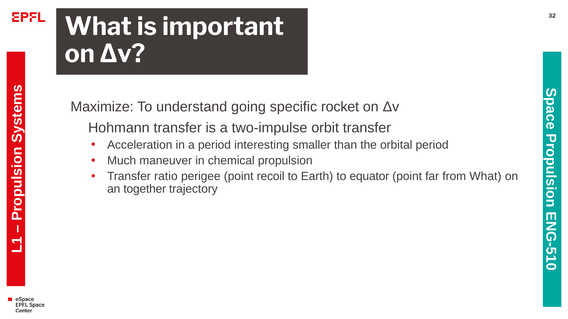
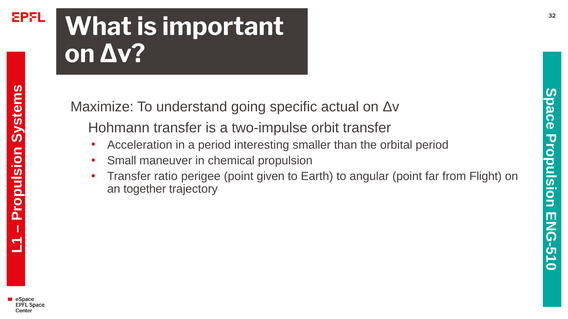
rocket: rocket -> actual
Much: Much -> Small
recoil: recoil -> given
equator: equator -> angular
from What: What -> Flight
